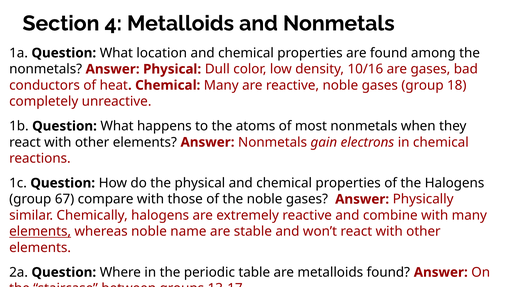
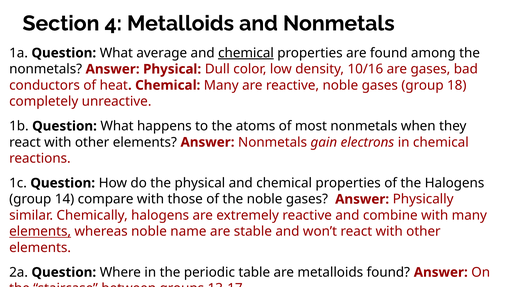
location: location -> average
chemical at (246, 53) underline: none -> present
67: 67 -> 14
